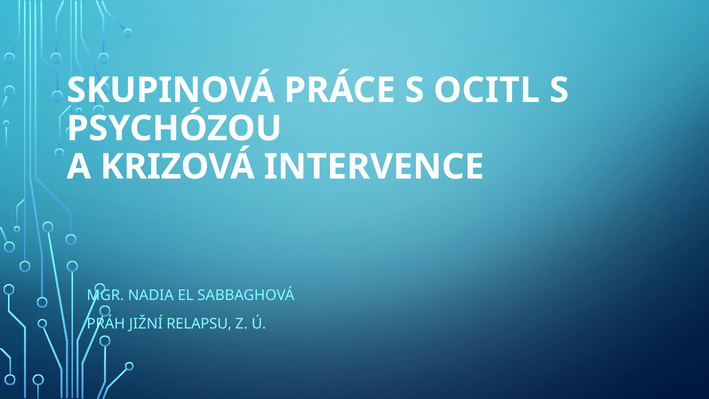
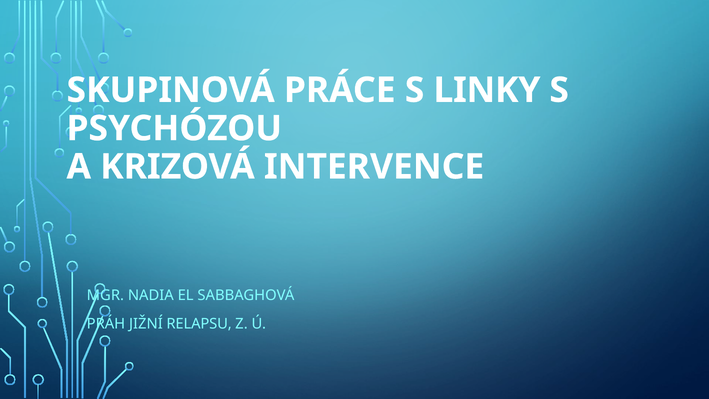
OCITL: OCITL -> LINKY
